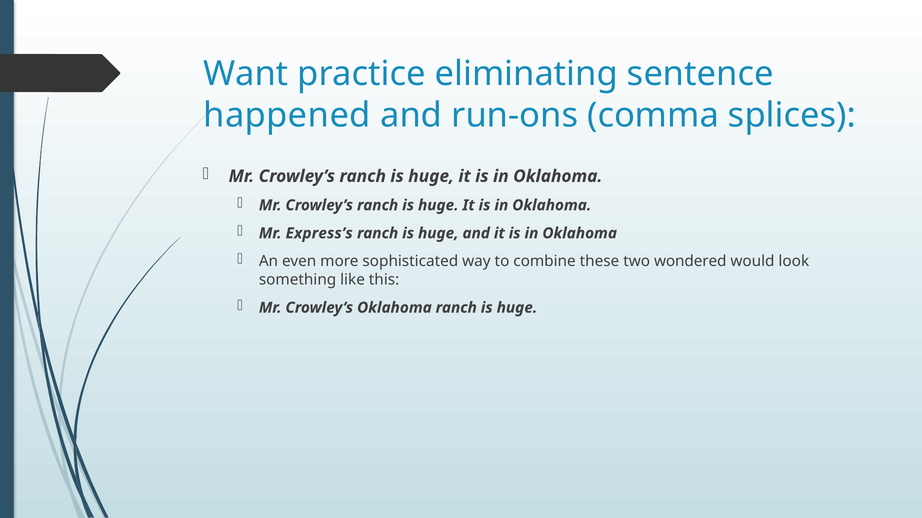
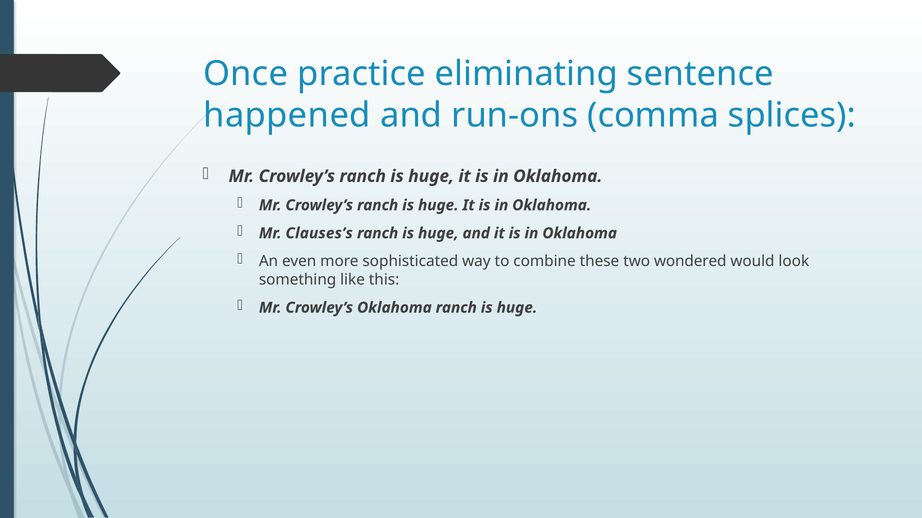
Want: Want -> Once
Express’s: Express’s -> Clauses’s
